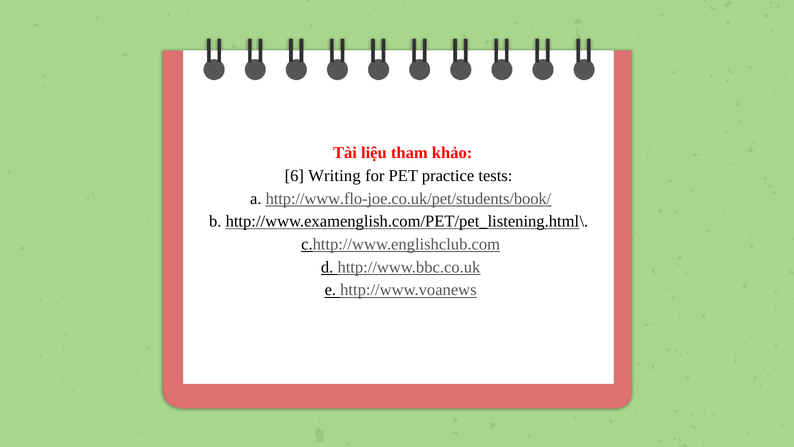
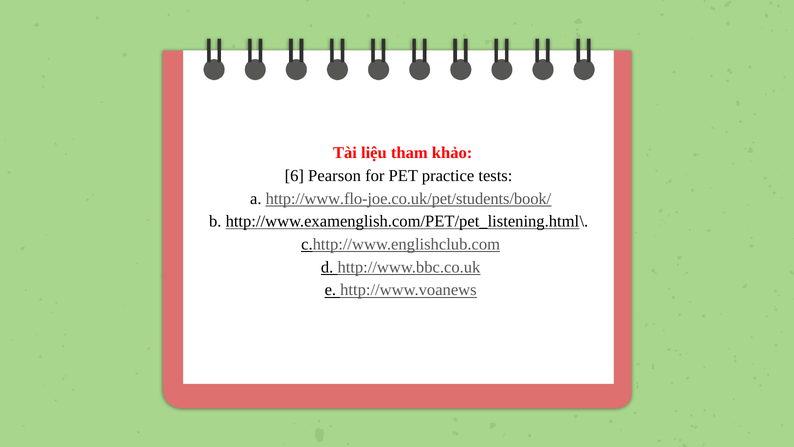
Writing: Writing -> Pearson
